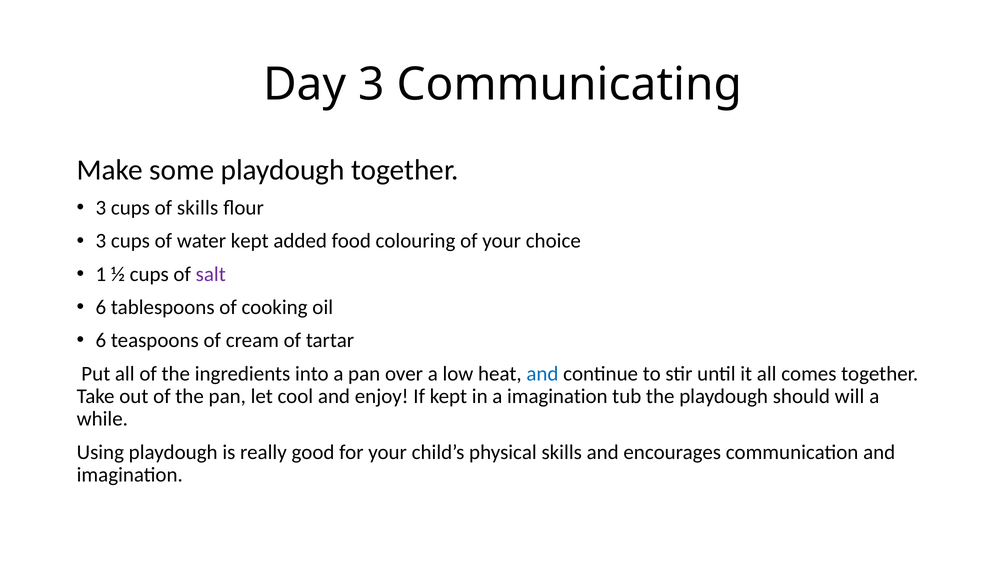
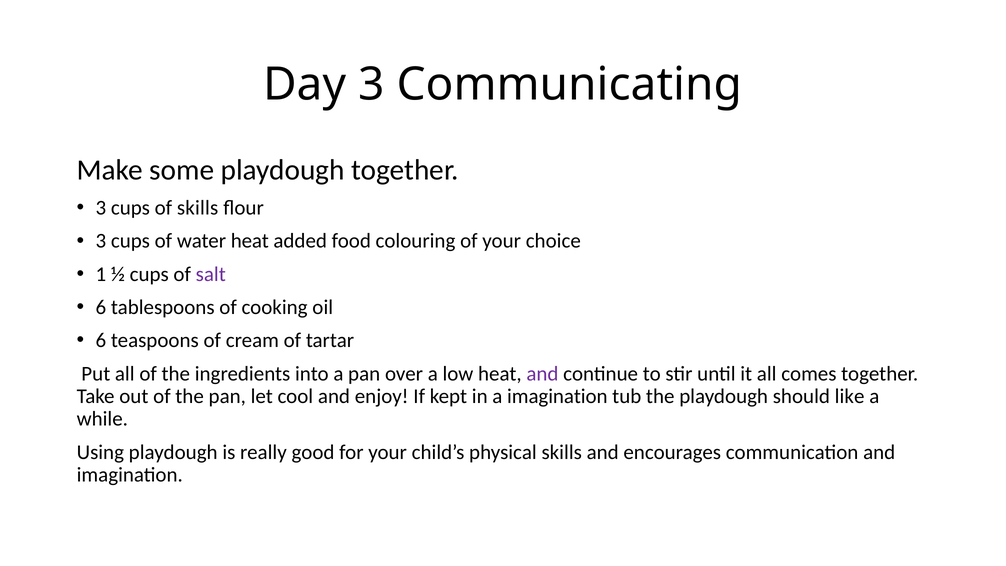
water kept: kept -> heat
and at (542, 374) colour: blue -> purple
will: will -> like
